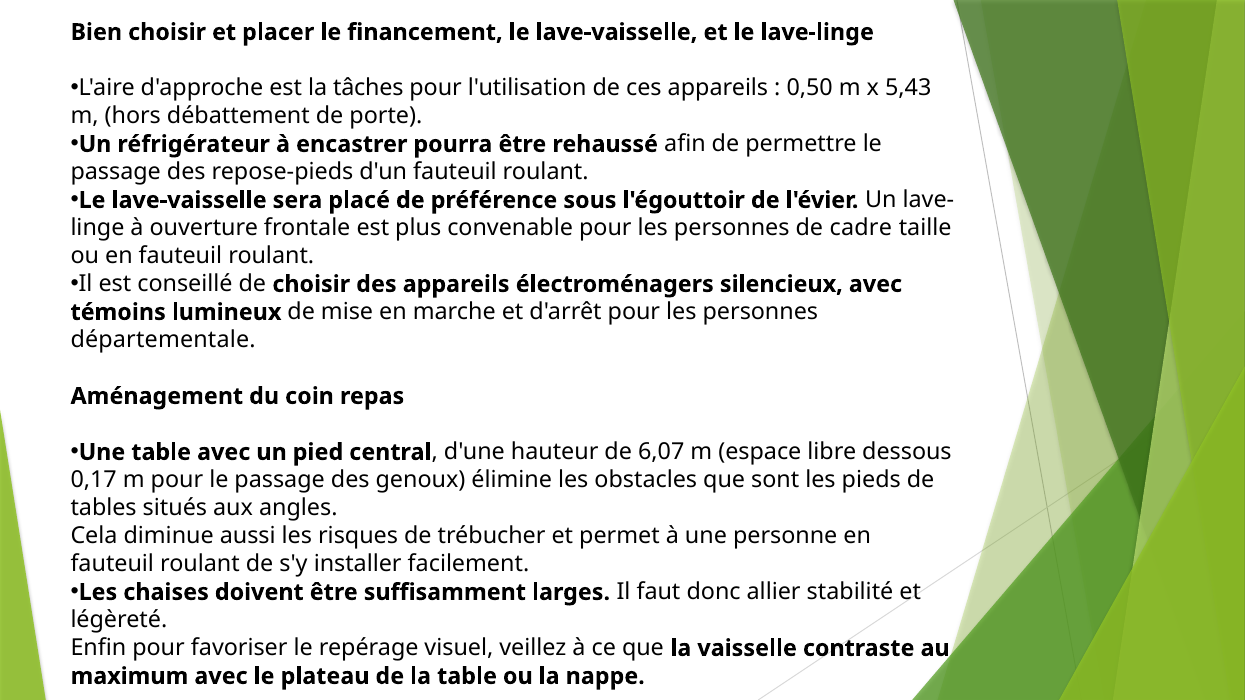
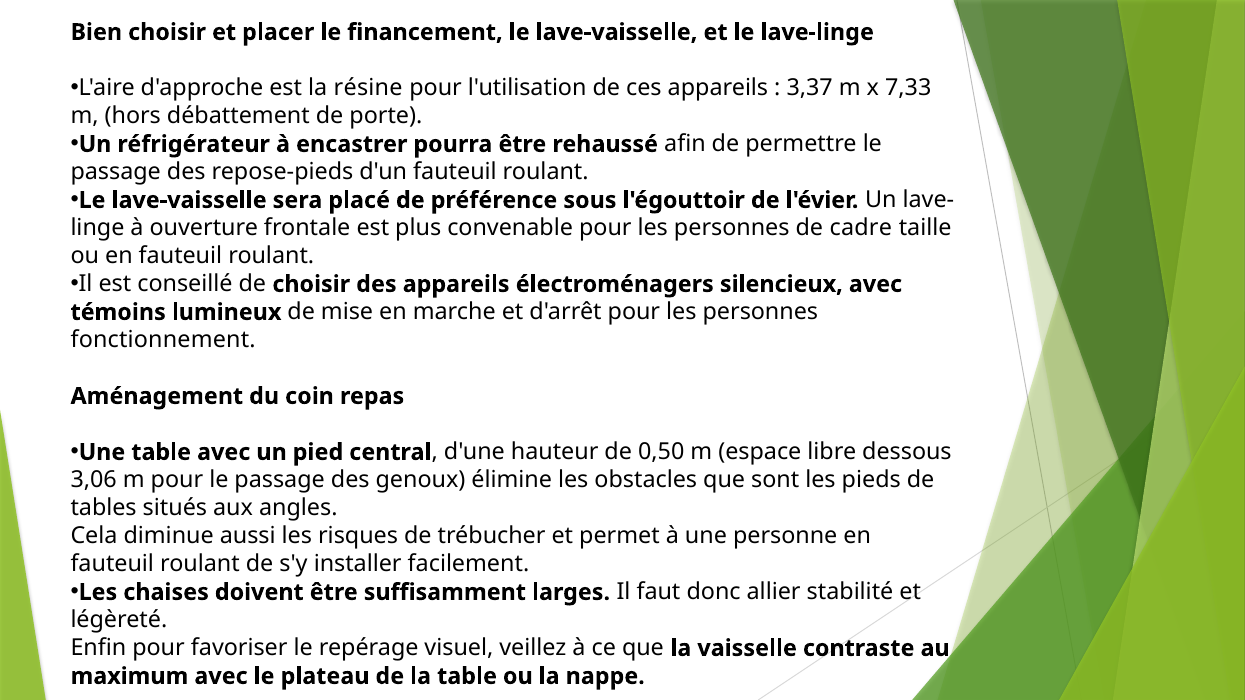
tâches: tâches -> résine
0,50: 0,50 -> 3,37
5,43: 5,43 -> 7,33
départementale: départementale -> fonctionnement
6,07: 6,07 -> 0,50
0,17: 0,17 -> 3,06
